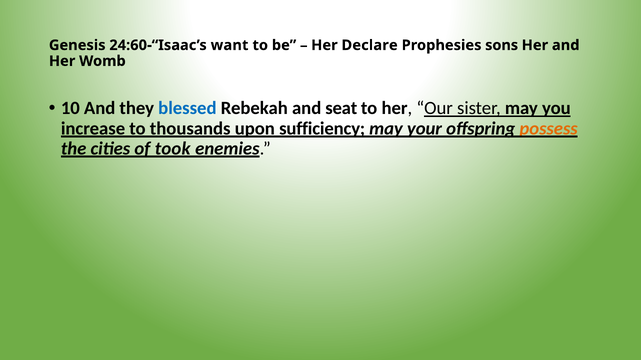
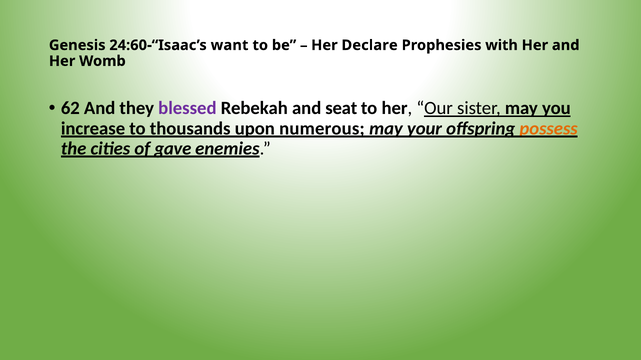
sons: sons -> with
10: 10 -> 62
blessed colour: blue -> purple
sufficiency: sufficiency -> numerous
took: took -> gave
